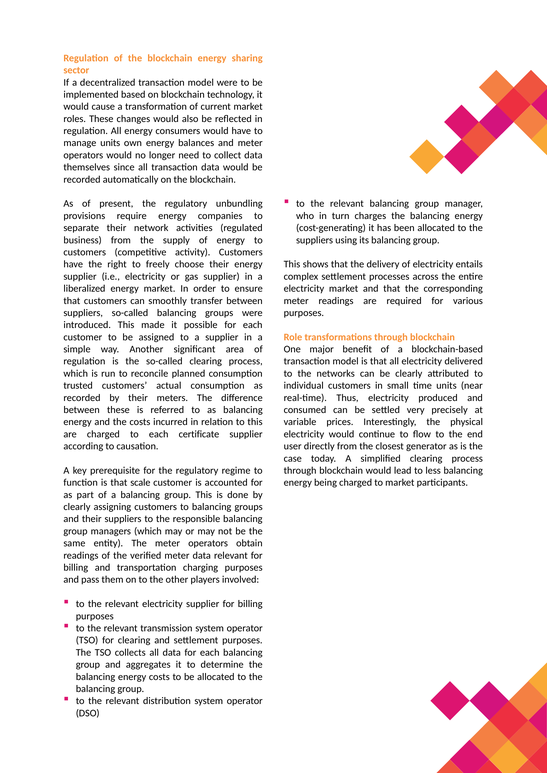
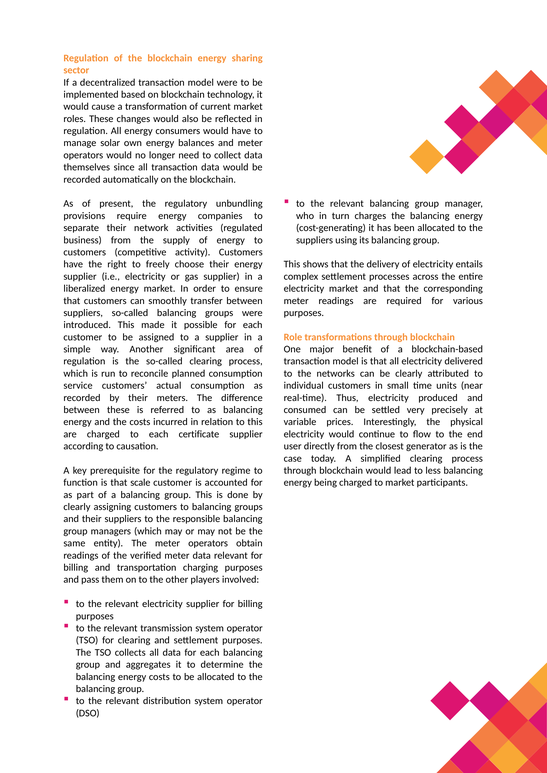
manage units: units -> solar
trusted: trusted -> service
